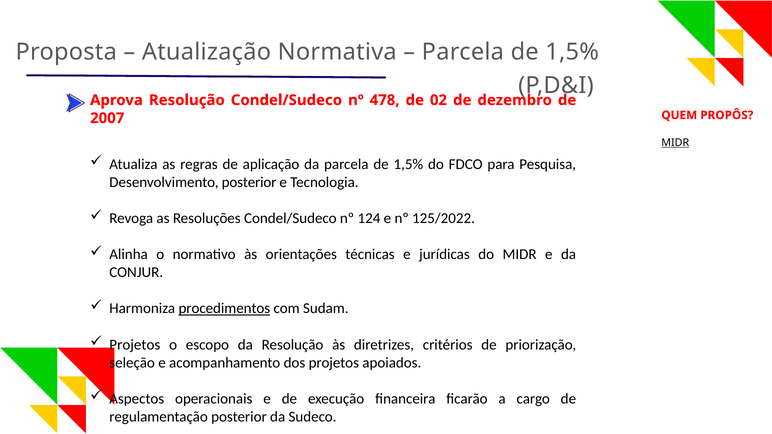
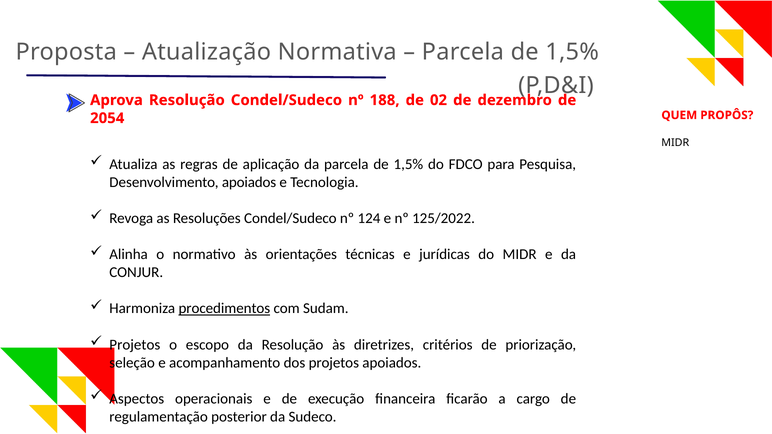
478: 478 -> 188
2007: 2007 -> 2054
MIDR at (675, 143) underline: present -> none
Desenvolvimento posterior: posterior -> apoiados
